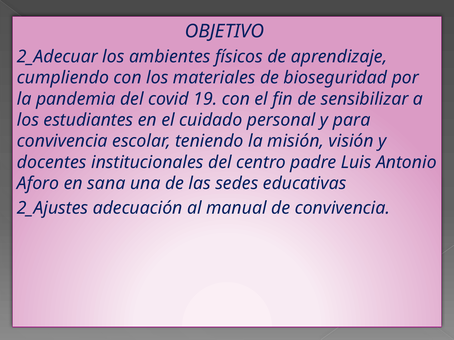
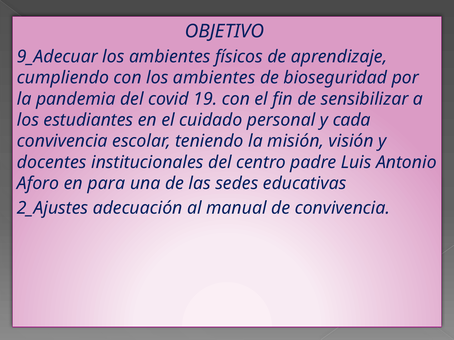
2_Adecuar: 2_Adecuar -> 9_Adecuar
con los materiales: materiales -> ambientes
para: para -> cada
sana: sana -> para
